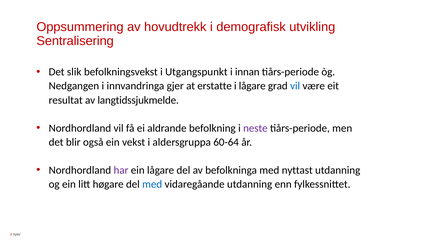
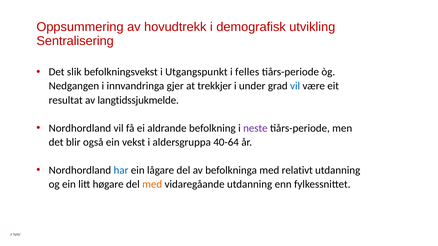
innan: innan -> felles
erstatte: erstatte -> trekkjer
i lågare: lågare -> under
60-64: 60-64 -> 40-64
har colour: purple -> blue
nyttast: nyttast -> relativt
med at (152, 185) colour: blue -> orange
